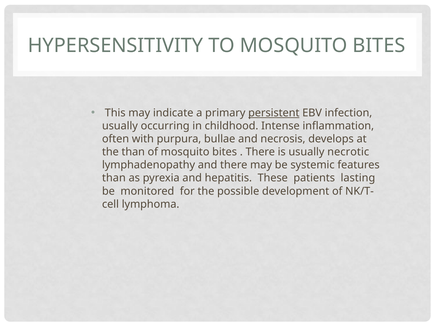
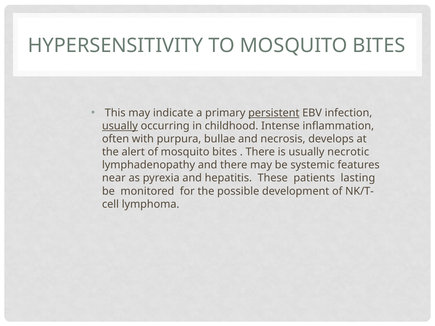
usually at (120, 126) underline: none -> present
the than: than -> alert
than at (114, 178): than -> near
